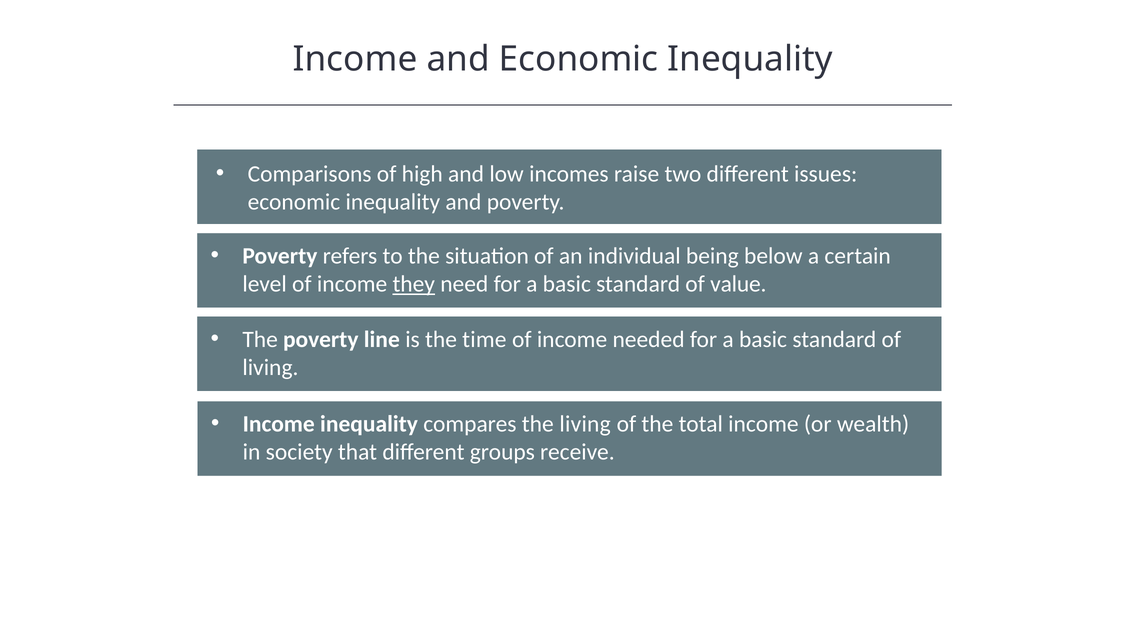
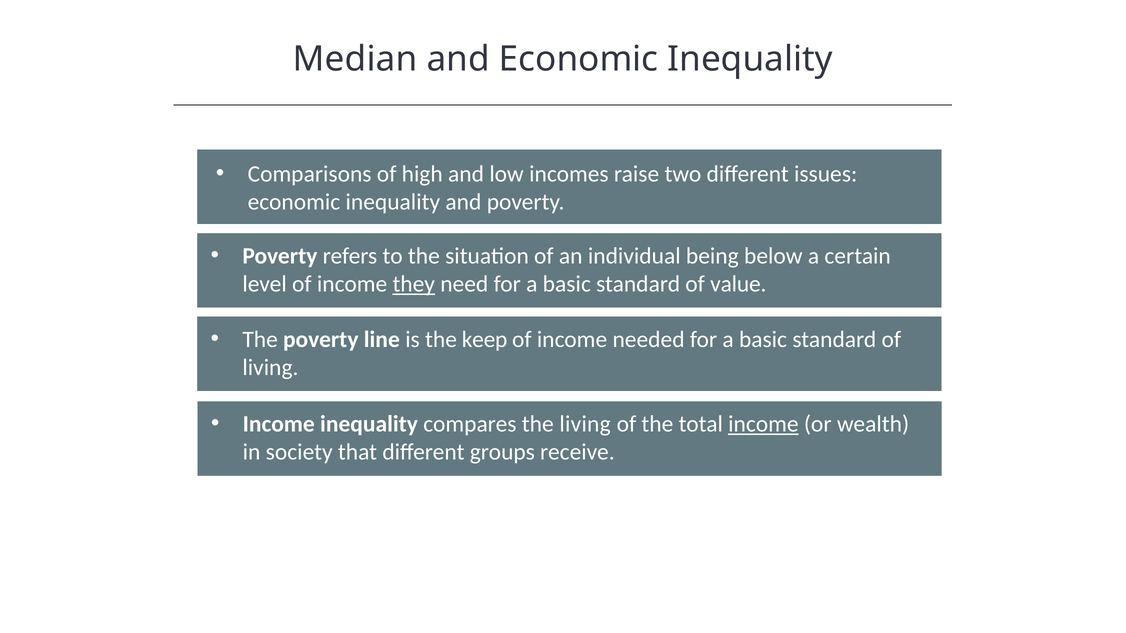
Income at (355, 59): Income -> Median
time: time -> keep
income at (763, 424) underline: none -> present
